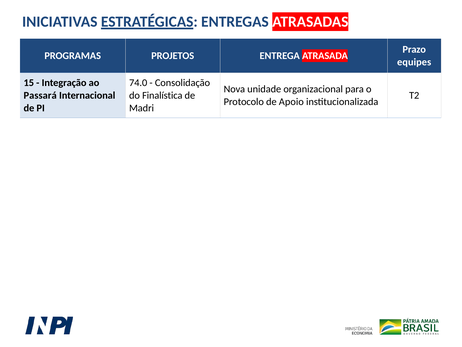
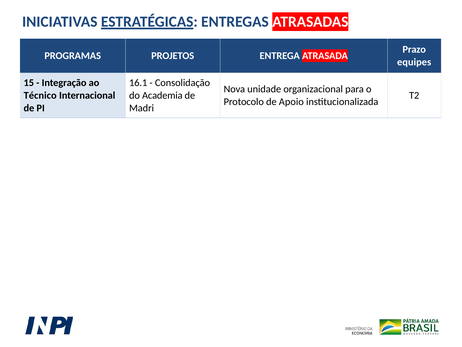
74.0: 74.0 -> 16.1
Passará: Passará -> Técnico
Finalística: Finalística -> Academia
